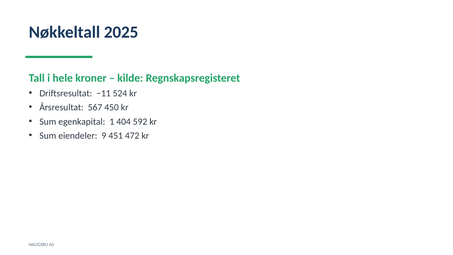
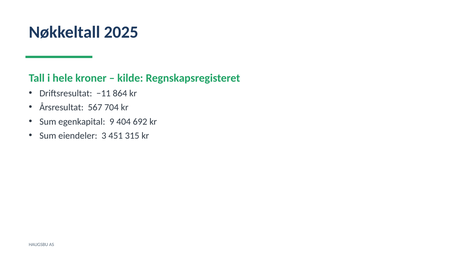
524: 524 -> 864
450: 450 -> 704
1: 1 -> 9
592: 592 -> 692
9: 9 -> 3
472: 472 -> 315
